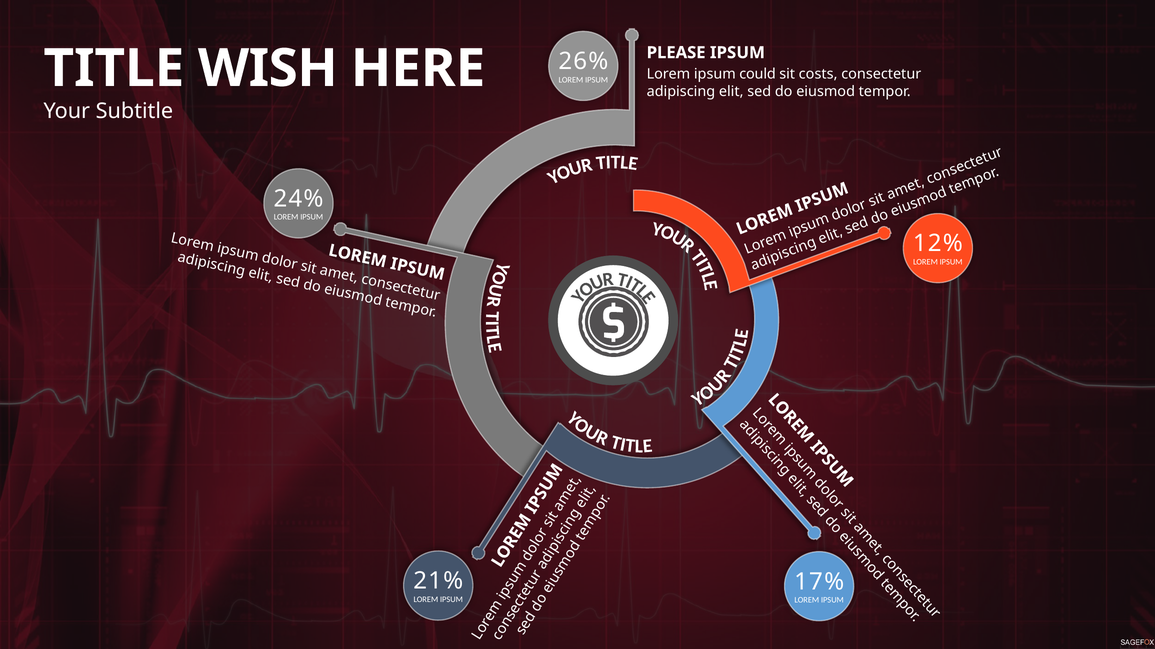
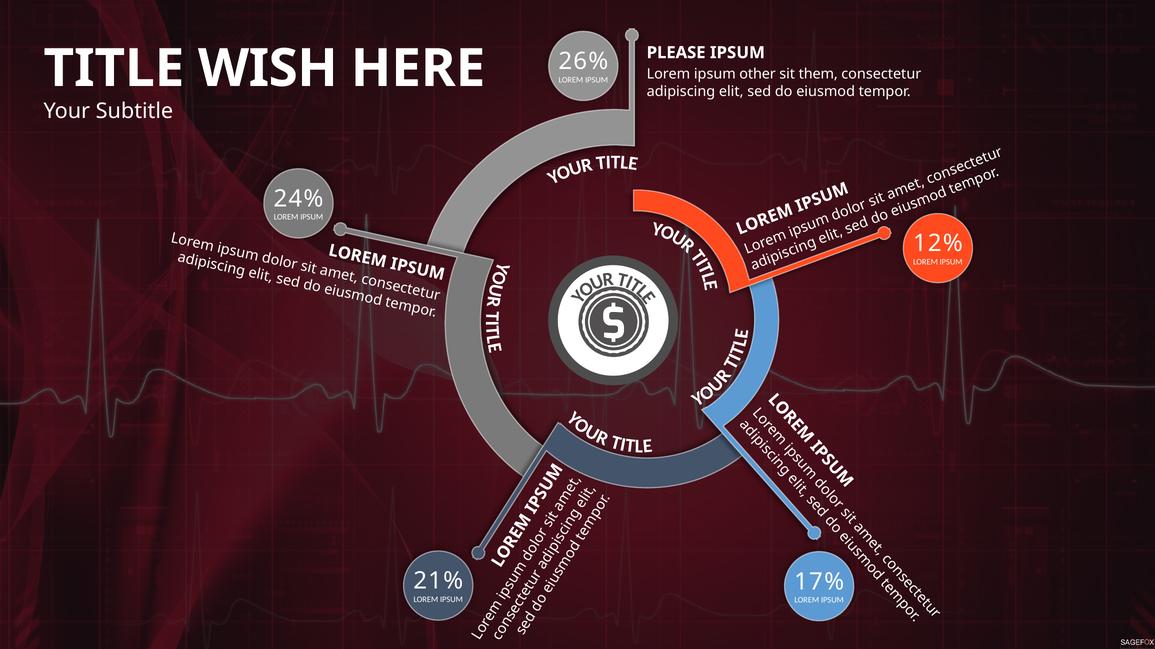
could: could -> other
costs: costs -> them
